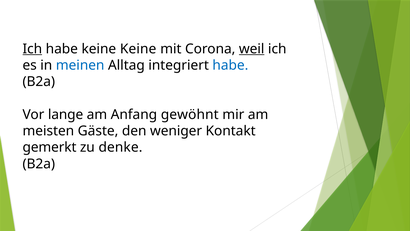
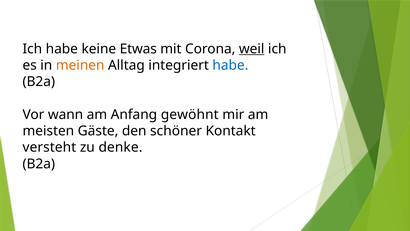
Ich at (32, 49) underline: present -> none
keine Keine: Keine -> Etwas
meinen colour: blue -> orange
lange: lange -> wann
weniger: weniger -> schöner
gemerkt: gemerkt -> versteht
